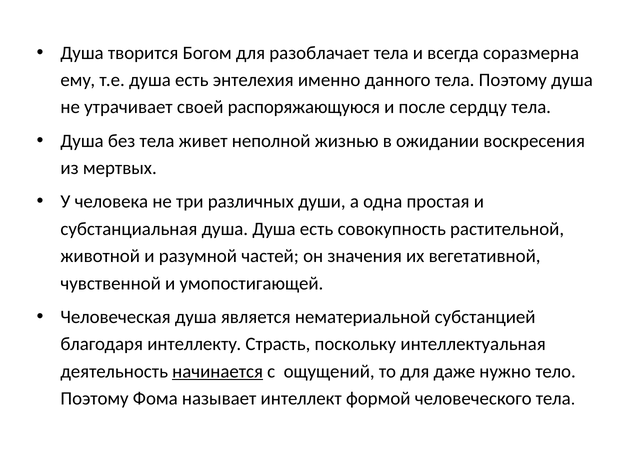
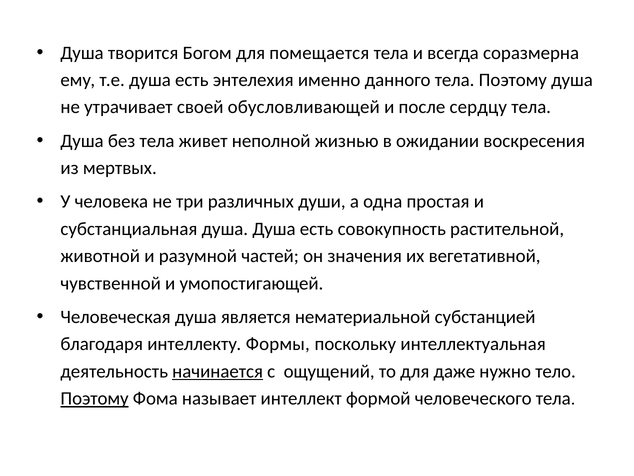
разоблачает: разоблачает -> помещается
распоряжающуюся: распоряжающуюся -> обусловливающей
Страсть: Страсть -> Формы
Поэтому at (95, 398) underline: none -> present
